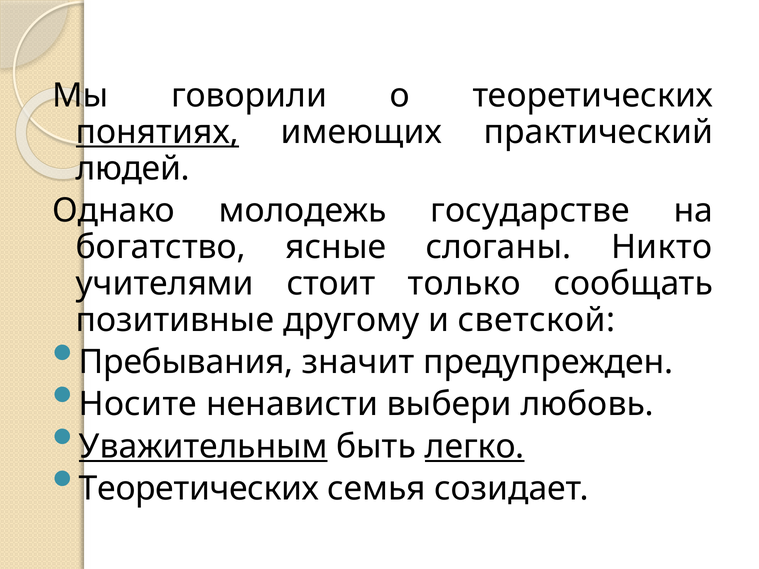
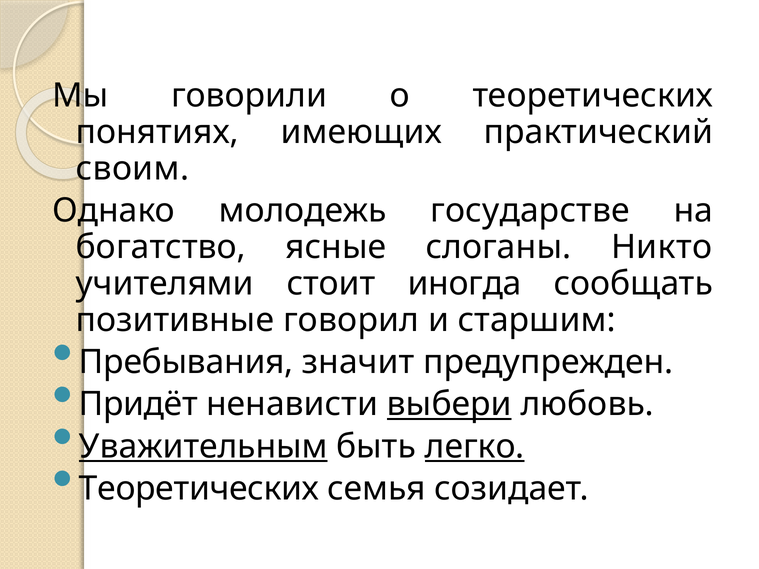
понятиях underline: present -> none
людей: людей -> своим
только: только -> иногда
другому: другому -> говорил
светской: светской -> старшим
Носите: Носите -> Придёт
выбери underline: none -> present
